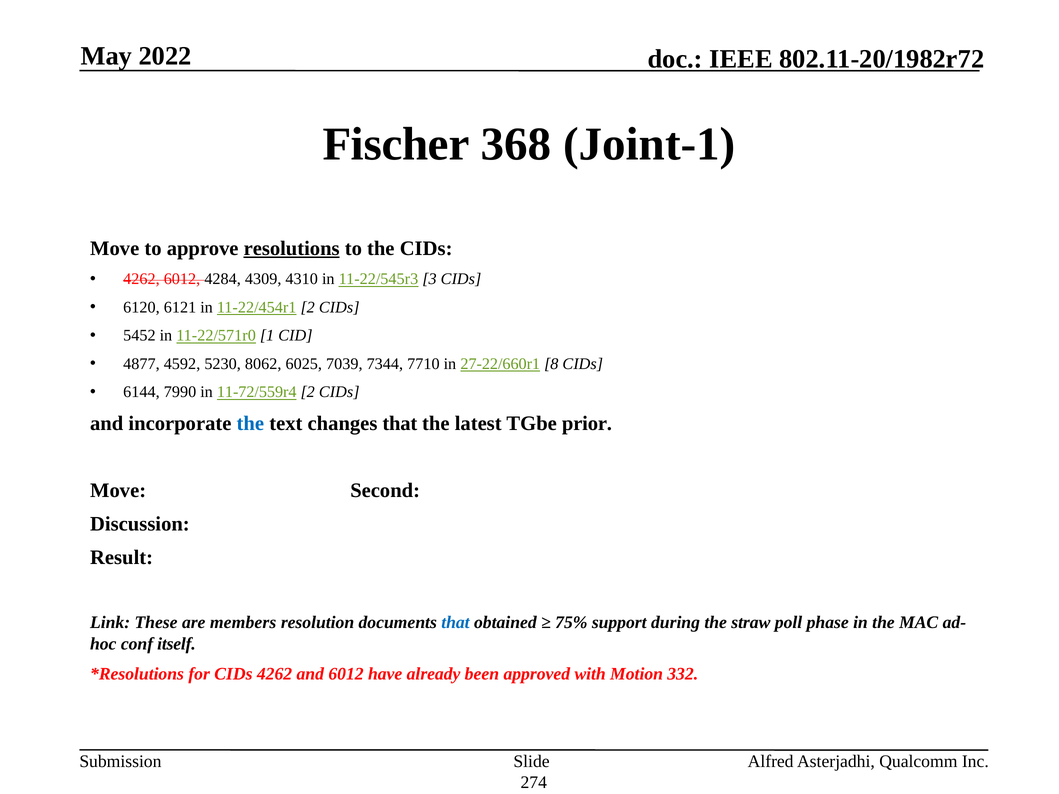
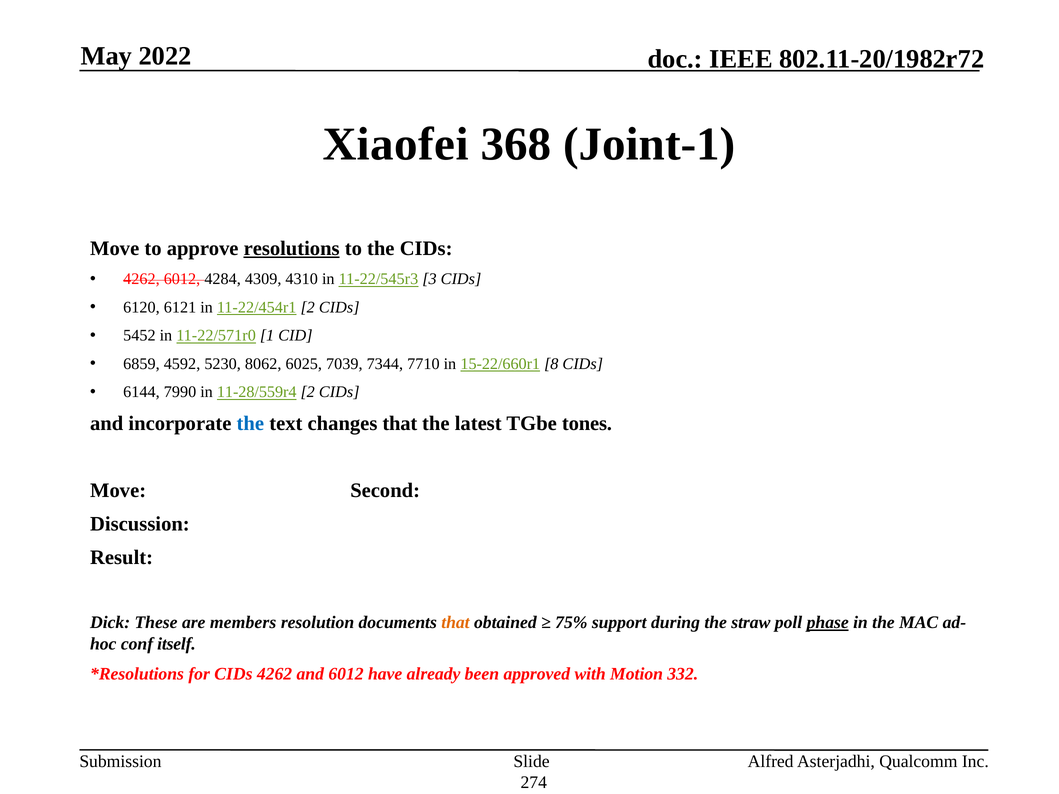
Fischer: Fischer -> Xiaofei
4877: 4877 -> 6859
27-22/660r1: 27-22/660r1 -> 15-22/660r1
11-72/559r4: 11-72/559r4 -> 11-28/559r4
prior: prior -> tones
Link: Link -> Dick
that at (455, 623) colour: blue -> orange
phase underline: none -> present
